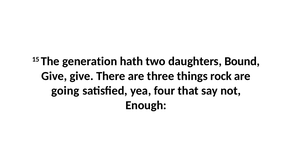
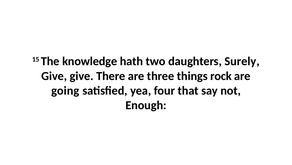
generation: generation -> knowledge
Bound: Bound -> Surely
